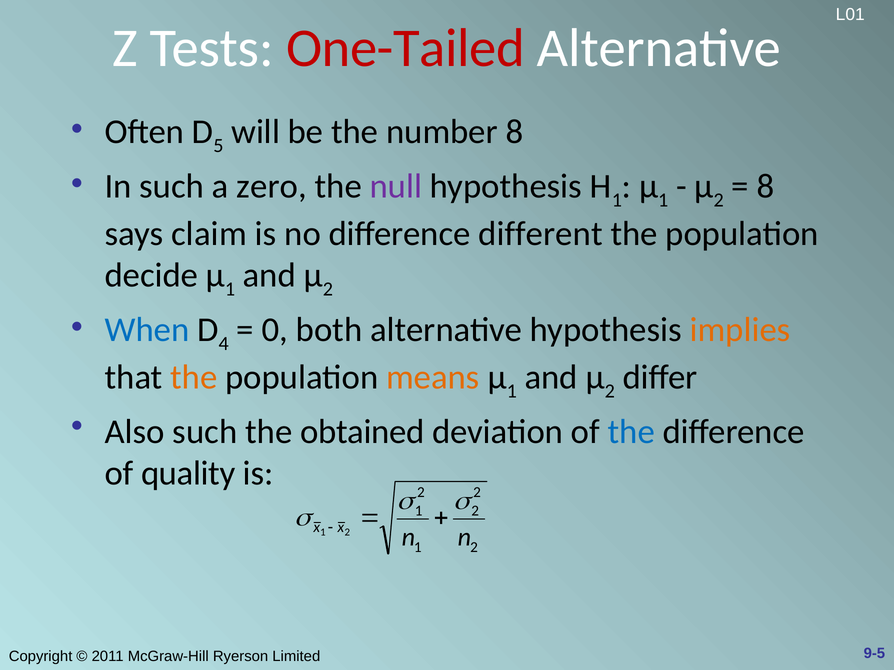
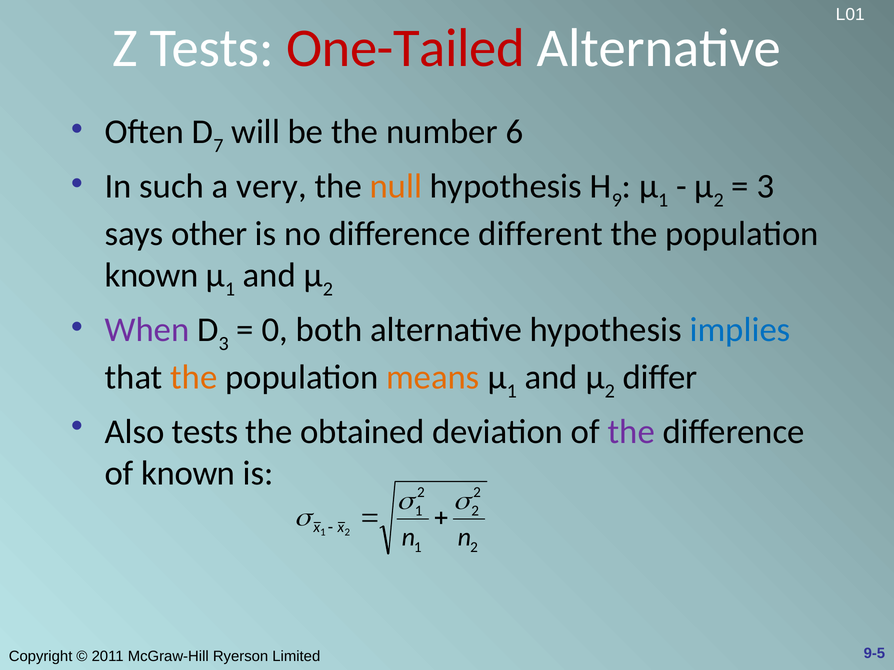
5: 5 -> 7
number 8: 8 -> 6
zero: zero -> very
null colour: purple -> orange
1 at (617, 200): 1 -> 9
8 at (765, 187): 8 -> 3
claim: claim -> other
decide at (151, 276): decide -> known
When colour: blue -> purple
4 at (224, 344): 4 -> 3
implies colour: orange -> blue
Also such: such -> tests
the at (631, 432) colour: blue -> purple
of quality: quality -> known
